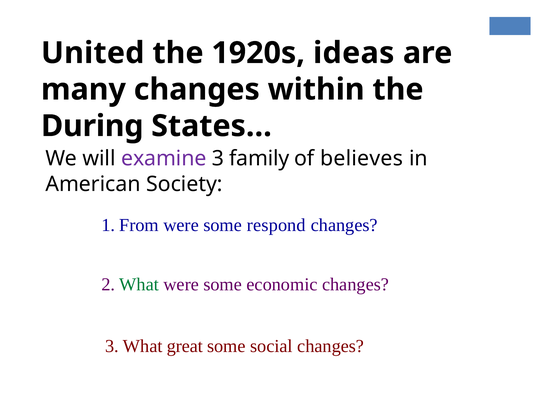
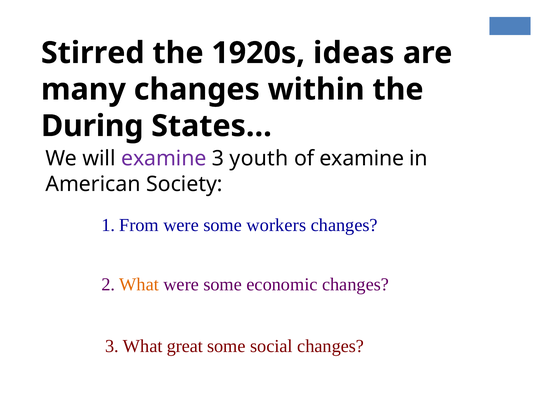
United: United -> Stirred
family: family -> youth
of believes: believes -> examine
respond: respond -> workers
What at (139, 284) colour: green -> orange
